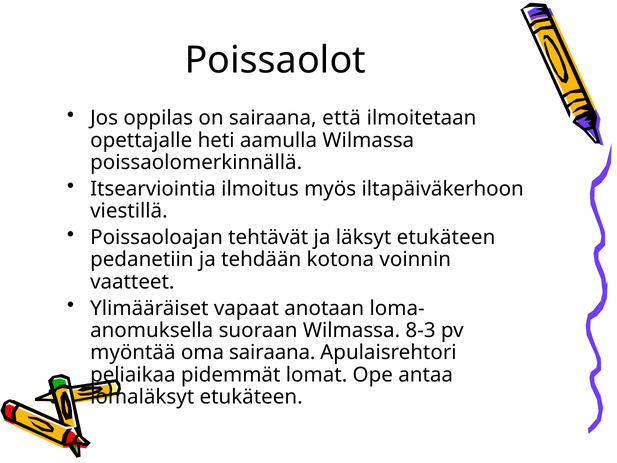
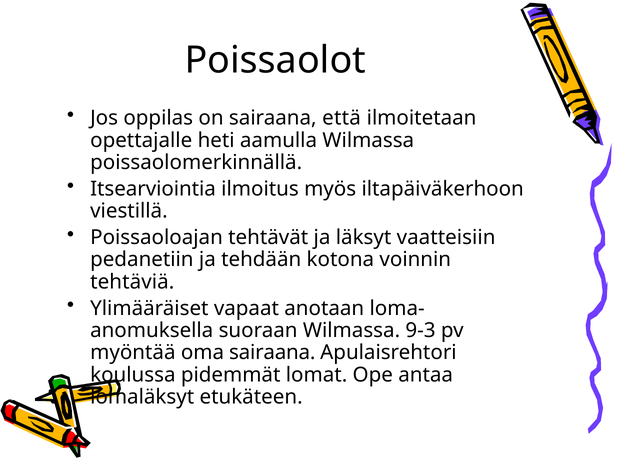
läksyt etukäteen: etukäteen -> vaatteisiin
vaatteet: vaatteet -> tehtäviä
8-3: 8-3 -> 9-3
peliaikaa: peliaikaa -> koulussa
